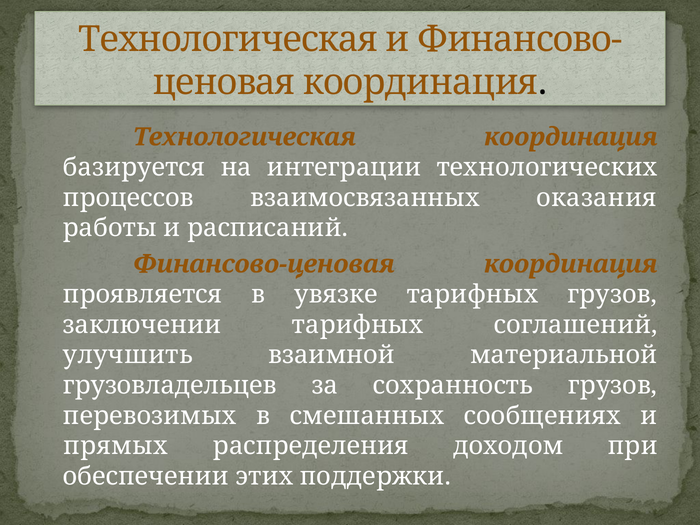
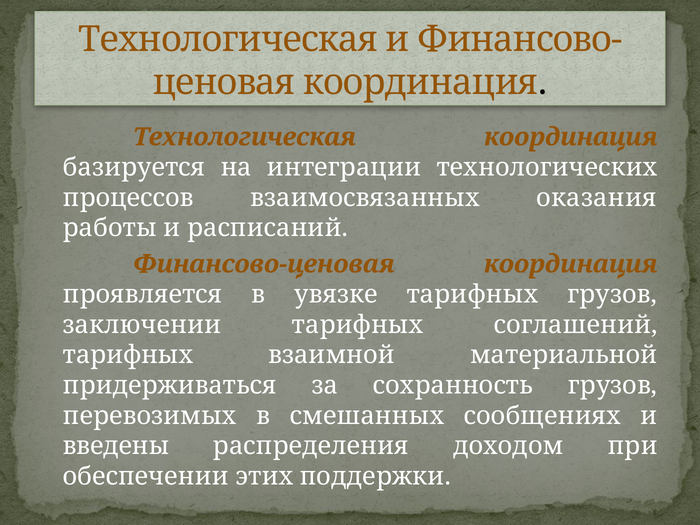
улучшить at (128, 355): улучшить -> тарифных
грузовладельцев: грузовладельцев -> придерживаться
прямых: прямых -> введены
